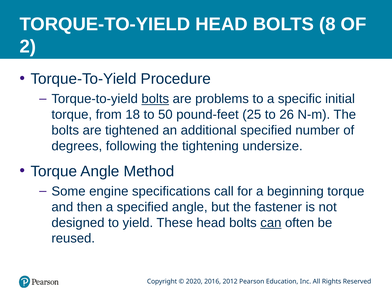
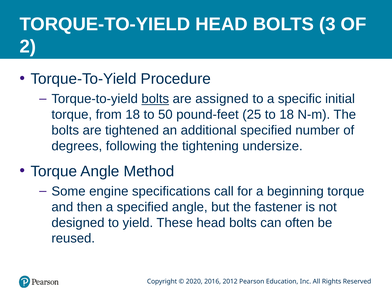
8: 8 -> 3
problems: problems -> assigned
to 26: 26 -> 18
can underline: present -> none
